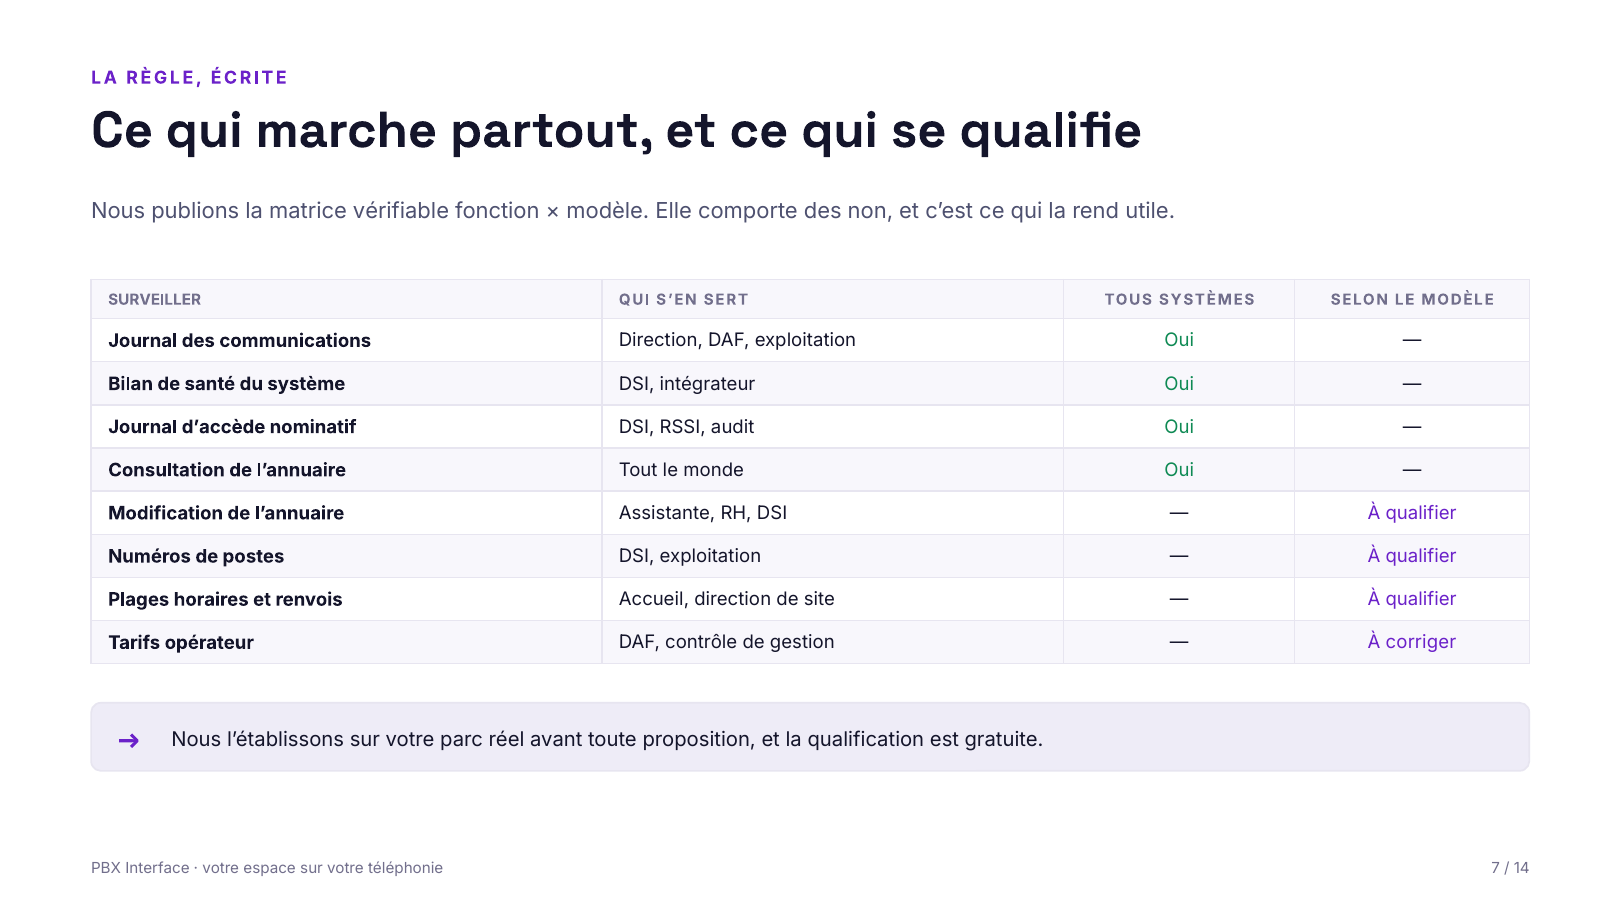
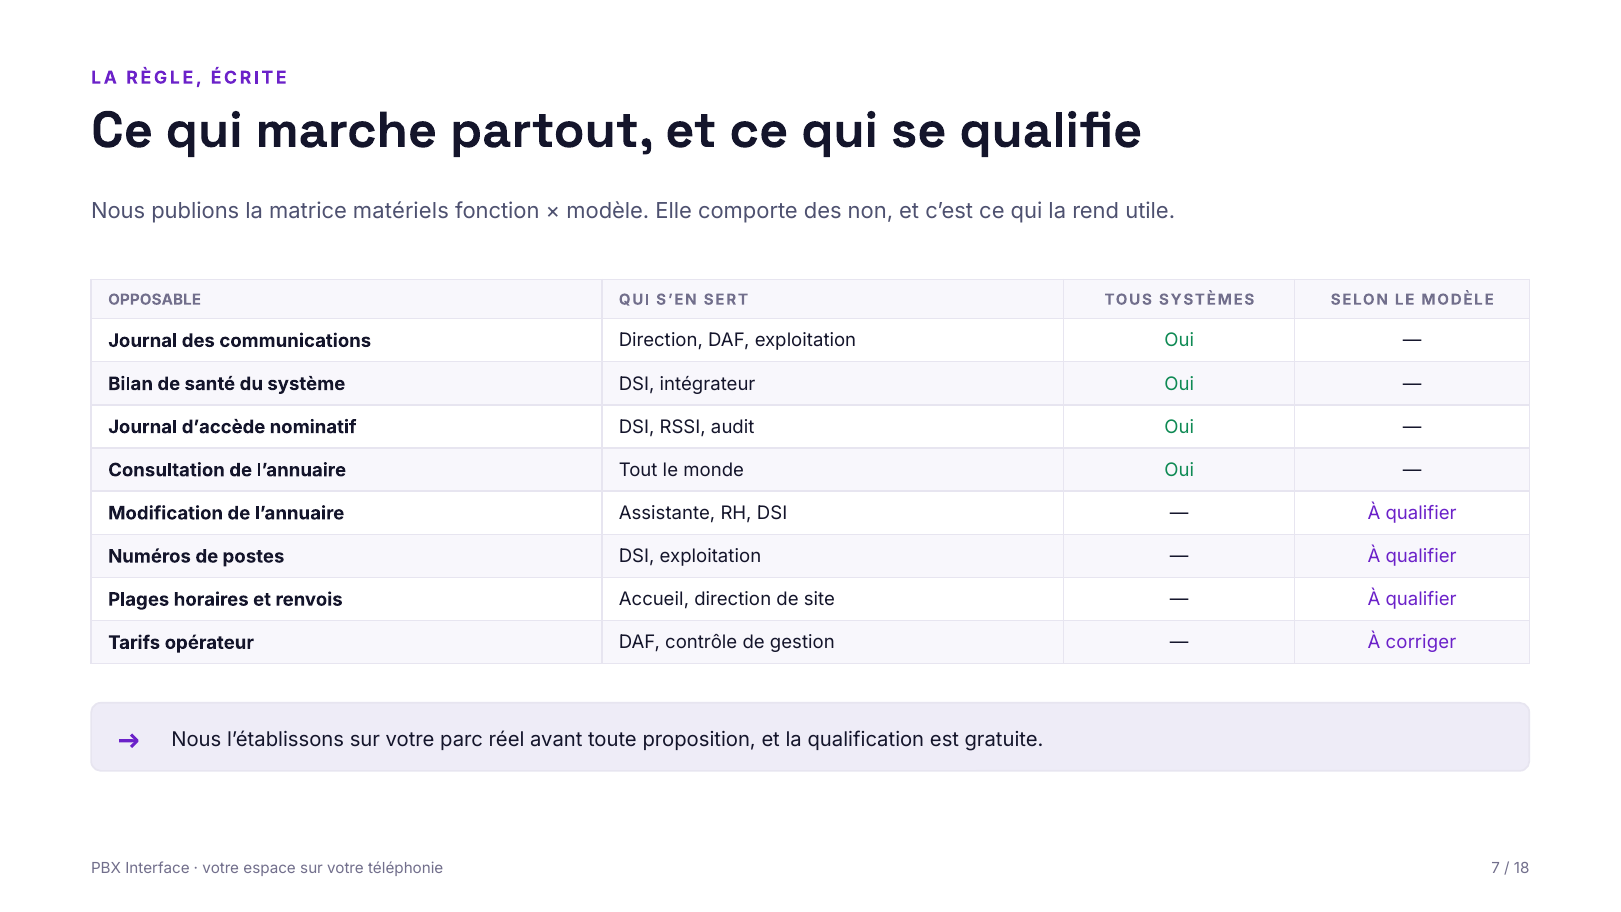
vérifiable: vérifiable -> matériels
SURVEILLER: SURVEILLER -> OPPOSABLE
14: 14 -> 18
